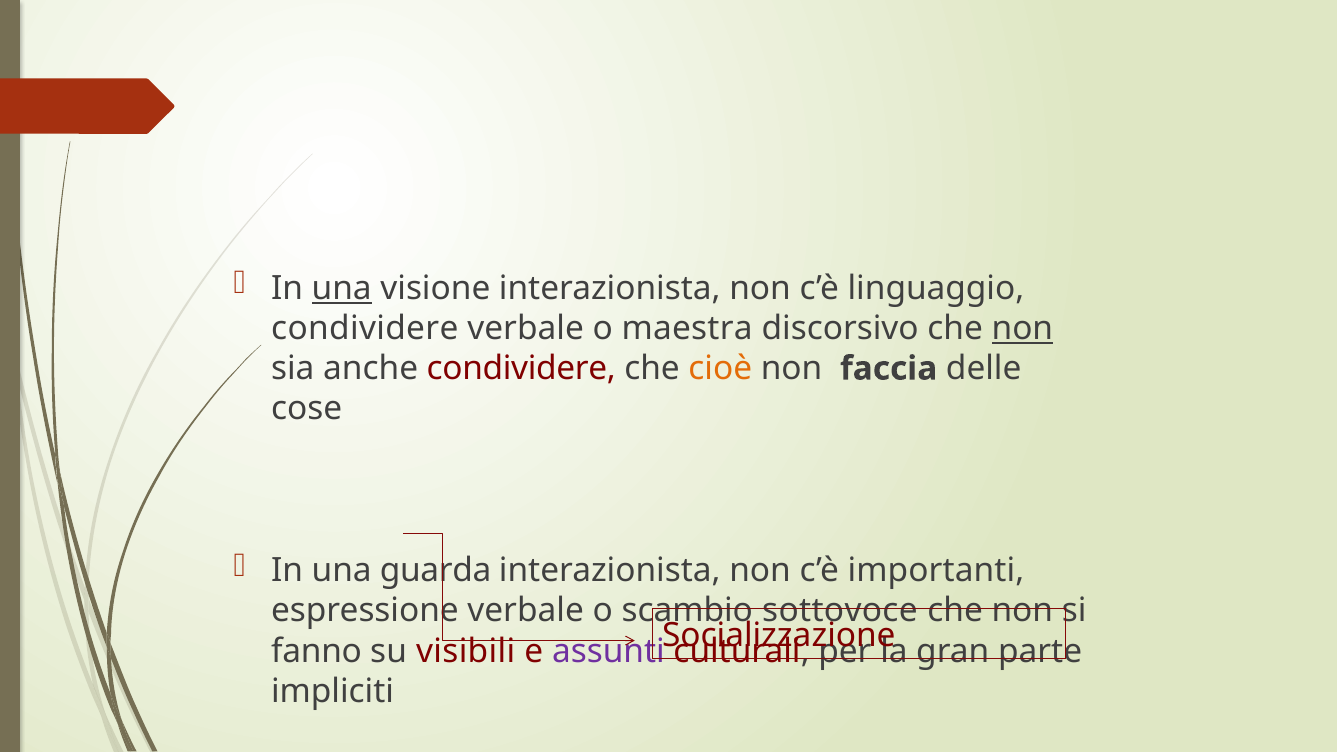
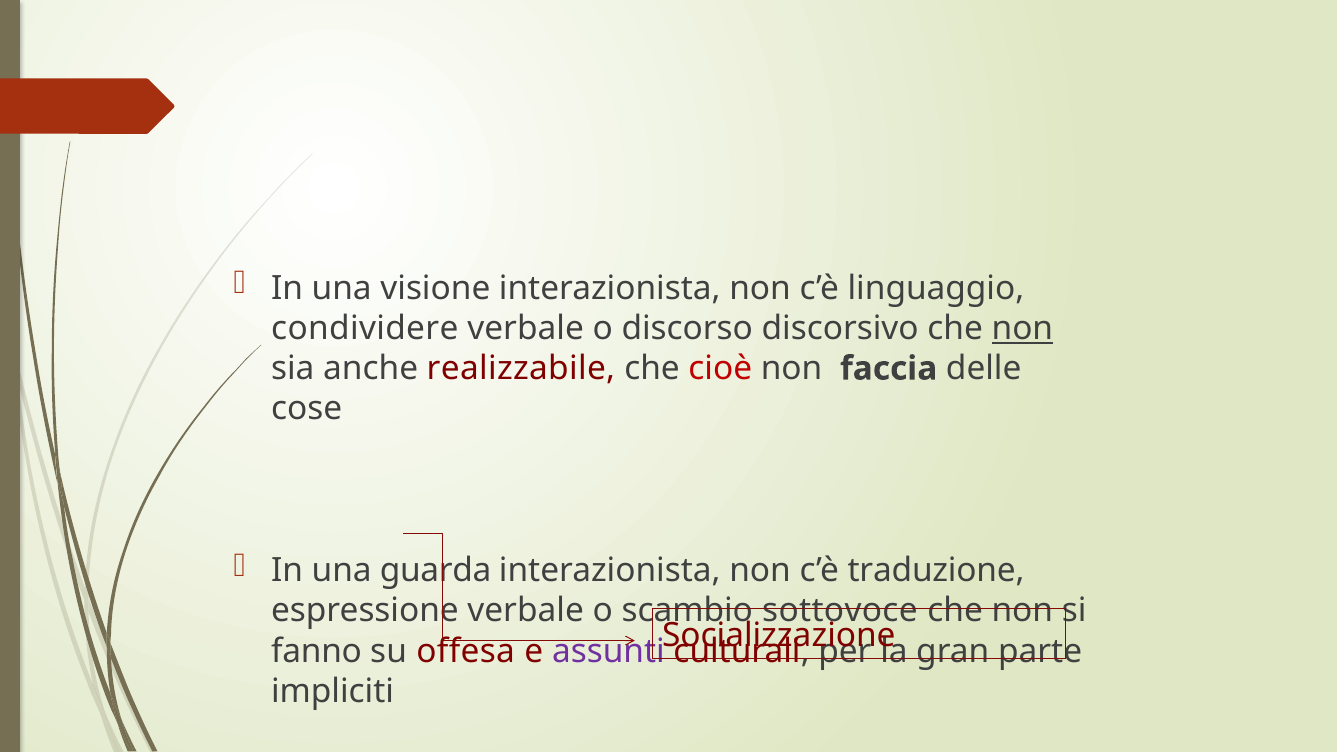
una at (342, 288) underline: present -> none
maestra: maestra -> discorso
anche condividere: condividere -> realizzabile
cioè colour: orange -> red
importanti: importanti -> traduzione
visibili: visibili -> offesa
